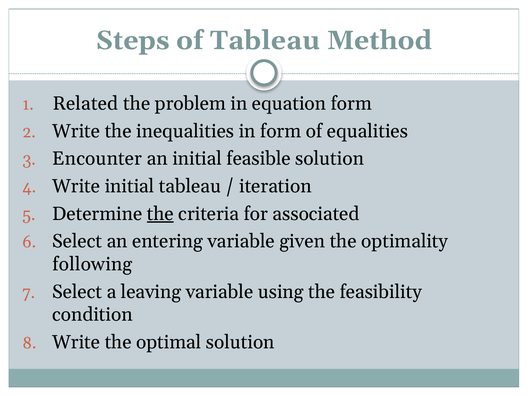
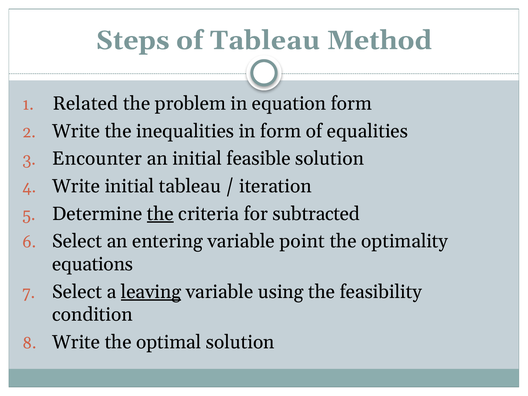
associated: associated -> subtracted
given: given -> point
following: following -> equations
leaving underline: none -> present
